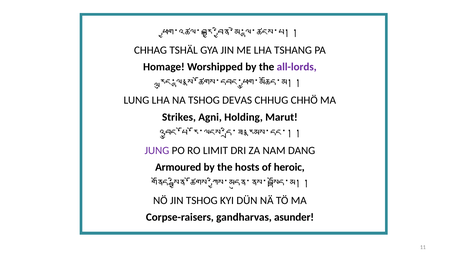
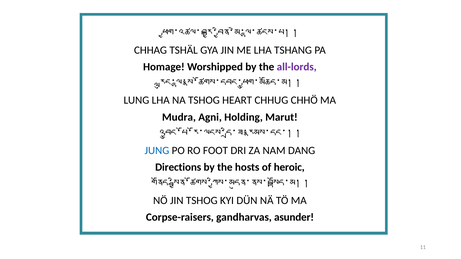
DEVAS: DEVAS -> HEART
Strikes: Strikes -> Mudra
JUNG colour: purple -> blue
LIMIT: LIMIT -> FOOT
Armoured: Armoured -> Directions
